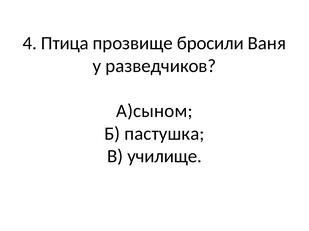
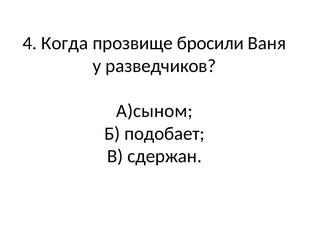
Птица: Птица -> Когда
пастушка: пастушка -> подобает
училище: училище -> сдержан
